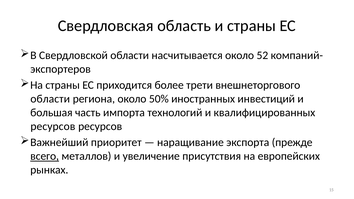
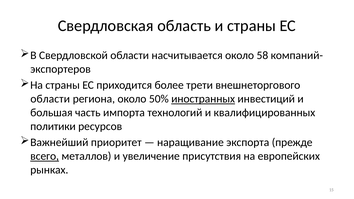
52: 52 -> 58
иностранных underline: none -> present
ресурсов at (53, 126): ресурсов -> политики
